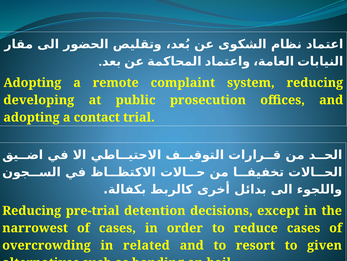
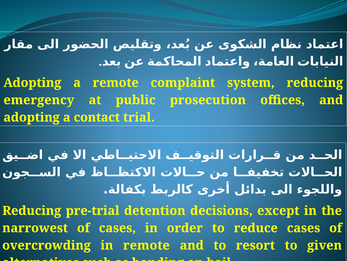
developing: developing -> emergency
in related: related -> remote
